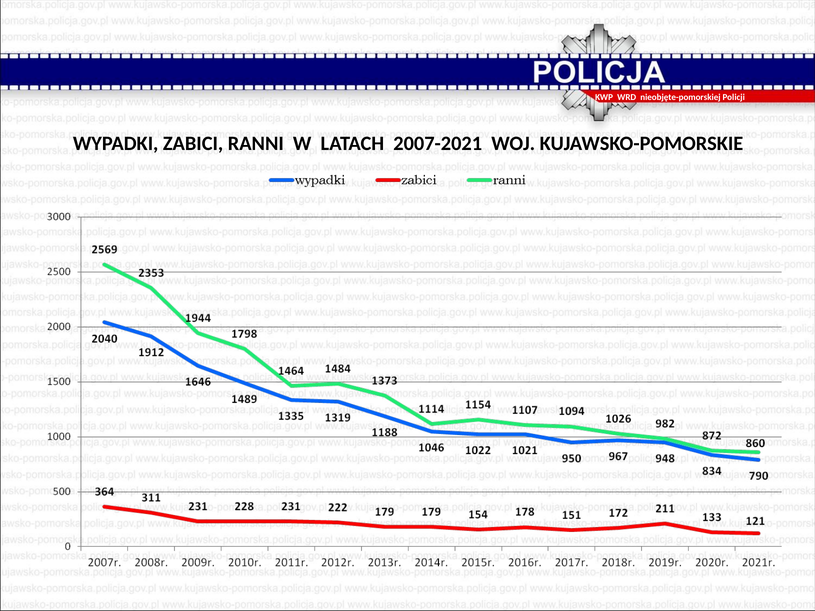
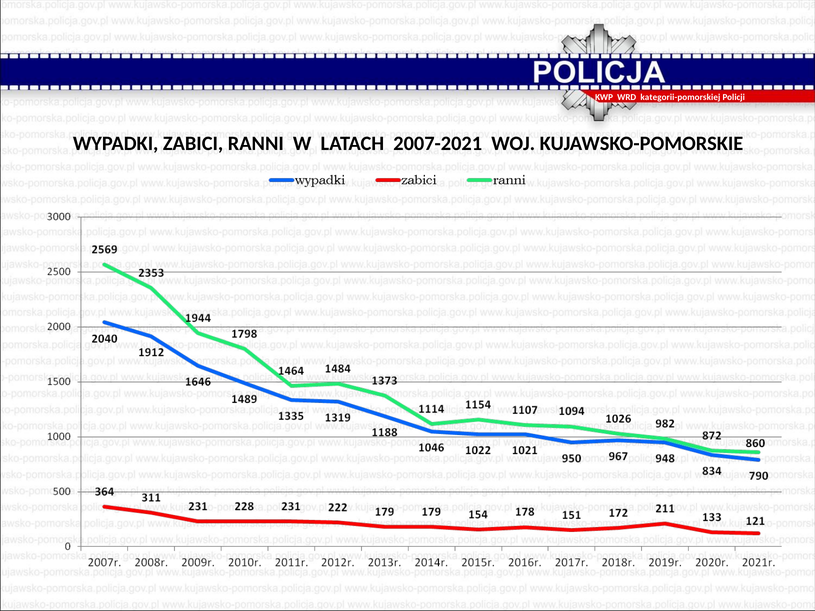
nieobjęte-pomorskiej: nieobjęte-pomorskiej -> kategorii-pomorskiej
